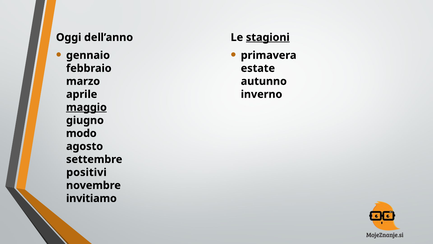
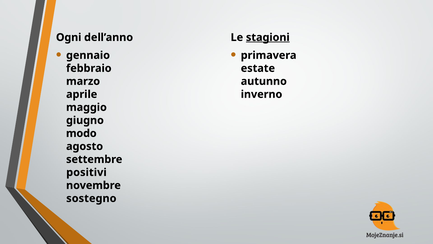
Oggi: Oggi -> Ogni
maggio underline: present -> none
invitiamo: invitiamo -> sostegno
